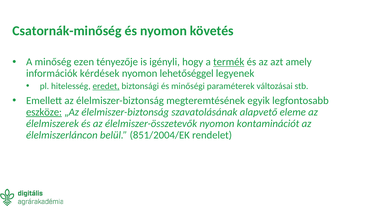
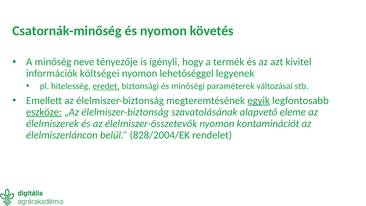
ezen: ezen -> neve
termék underline: present -> none
amely: amely -> kivitel
kérdések: kérdések -> költségei
egyik underline: none -> present
851/2004/EK: 851/2004/EK -> 828/2004/EK
